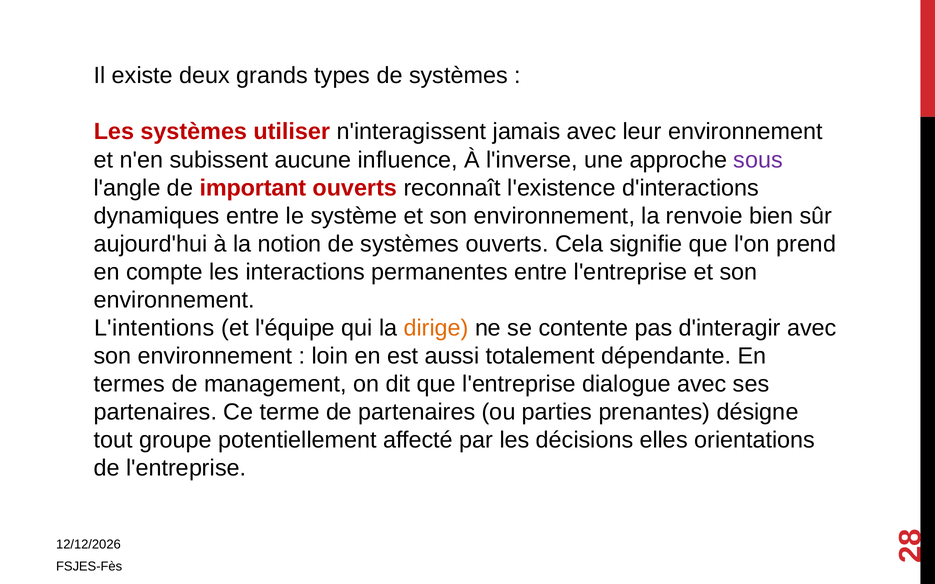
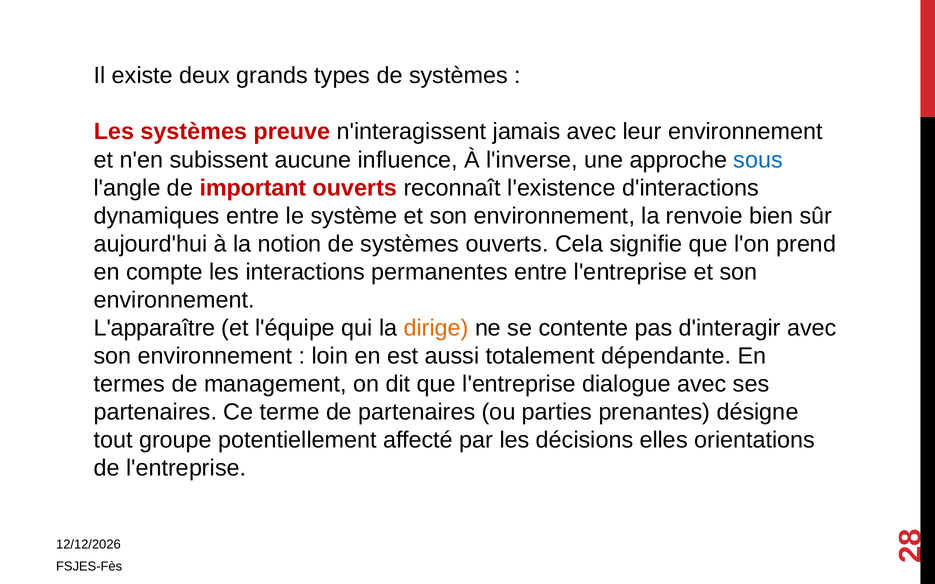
utiliser: utiliser -> preuve
sous colour: purple -> blue
L'intentions: L'intentions -> L'apparaître
